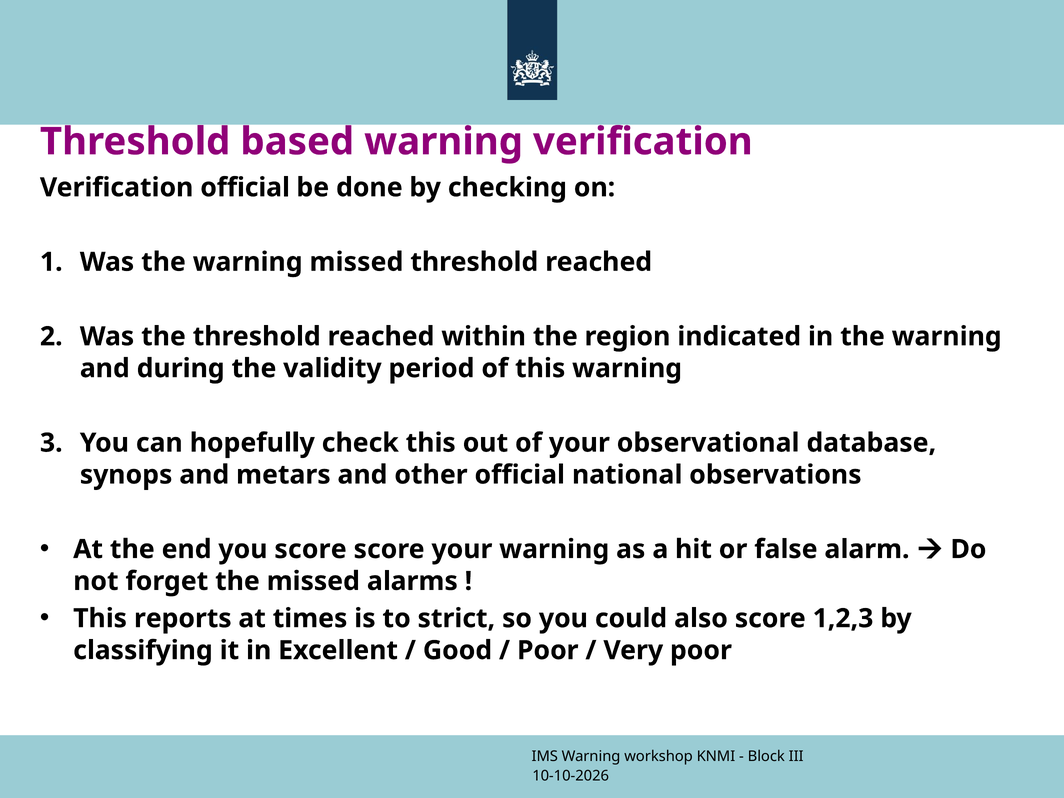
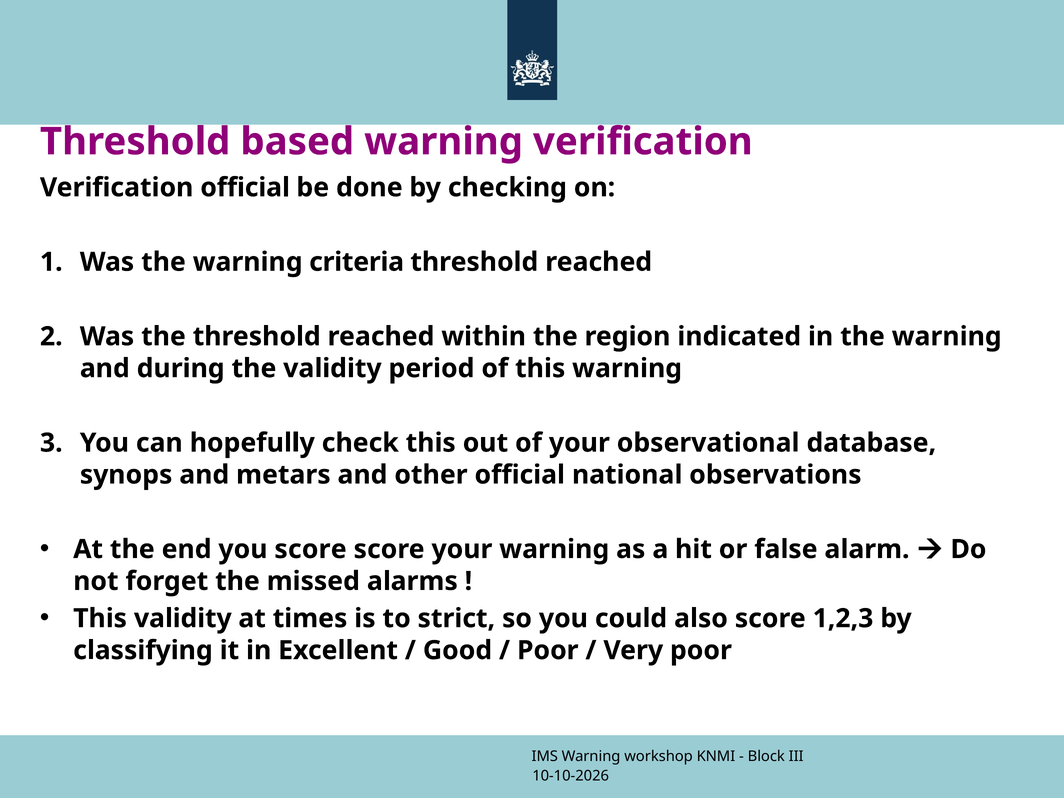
warning missed: missed -> criteria
This reports: reports -> validity
